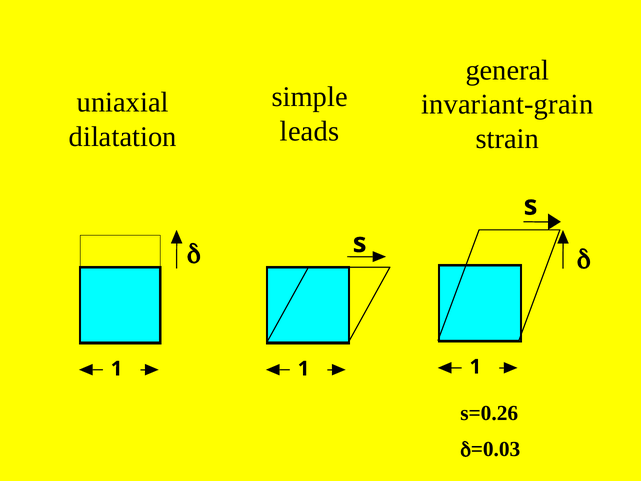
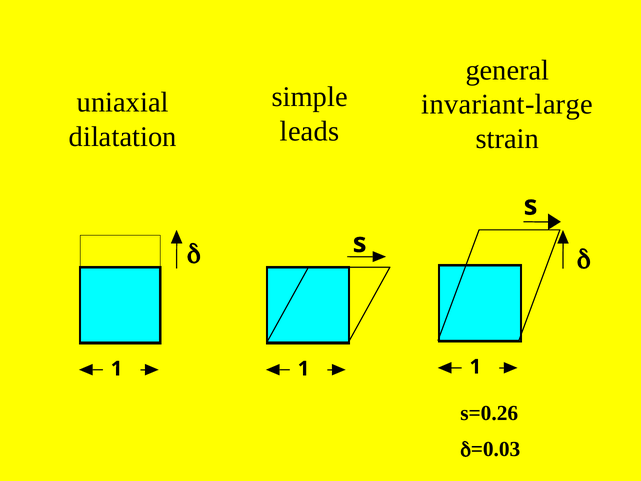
invariant-grain: invariant-grain -> invariant-large
